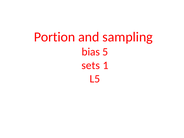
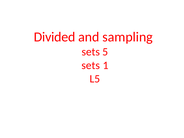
Portion: Portion -> Divided
bias at (91, 52): bias -> sets
